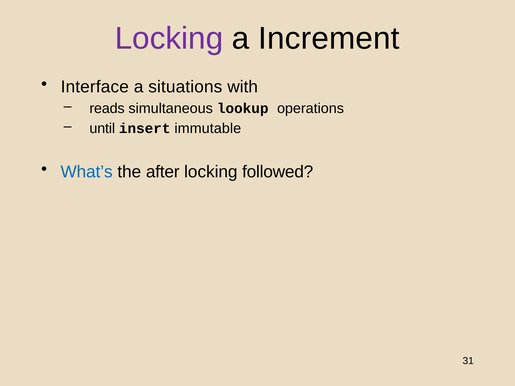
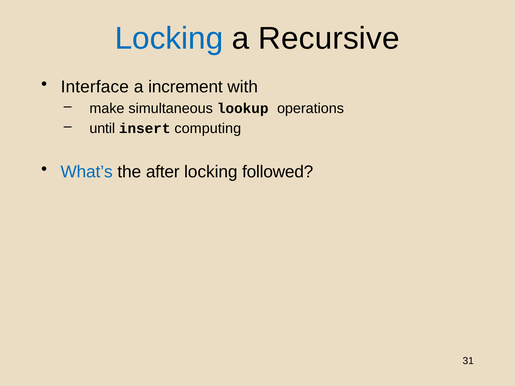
Locking at (169, 39) colour: purple -> blue
Increment: Increment -> Recursive
situations: situations -> increment
reads: reads -> make
immutable: immutable -> computing
